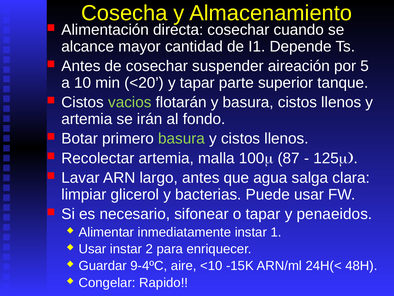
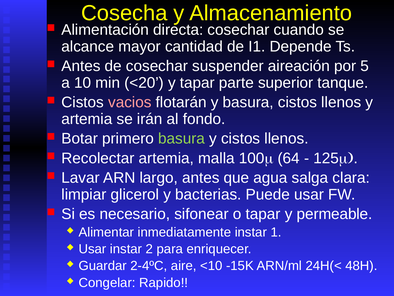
vacios colour: light green -> pink
87: 87 -> 64
penaeidos: penaeidos -> permeable
9-4ºC: 9-4ºC -> 2-4ºC
